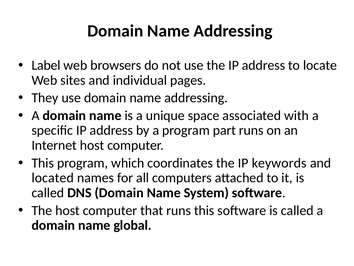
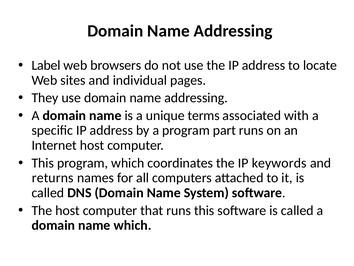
space: space -> terms
located: located -> returns
name global: global -> which
